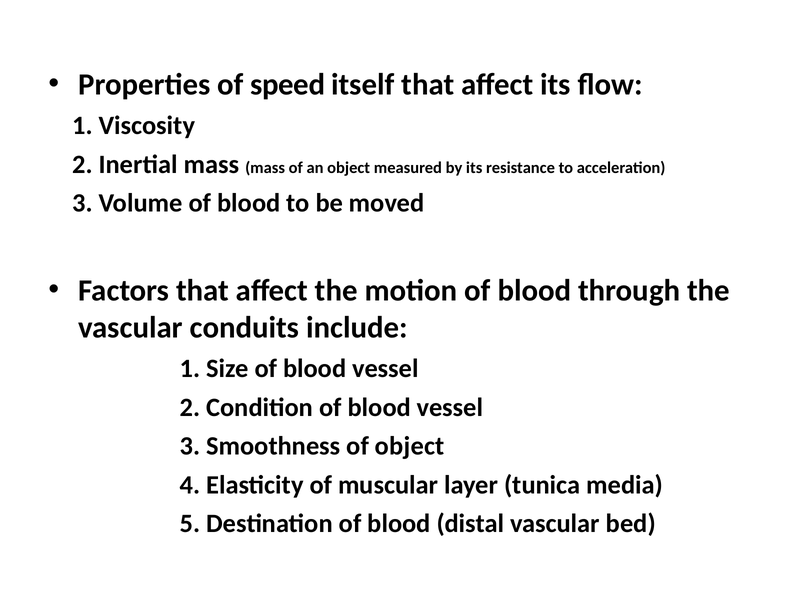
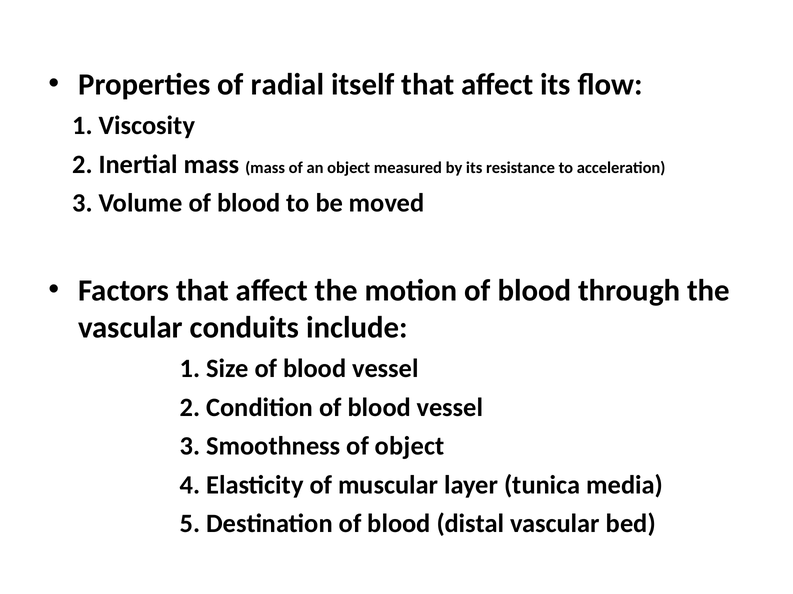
speed: speed -> radial
